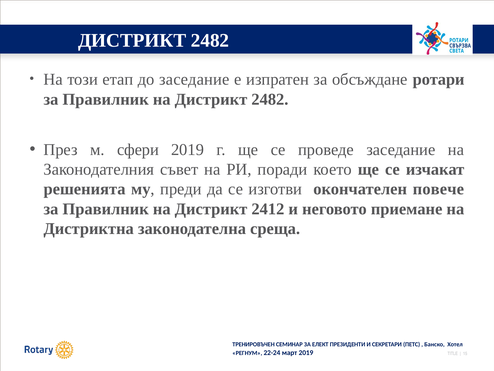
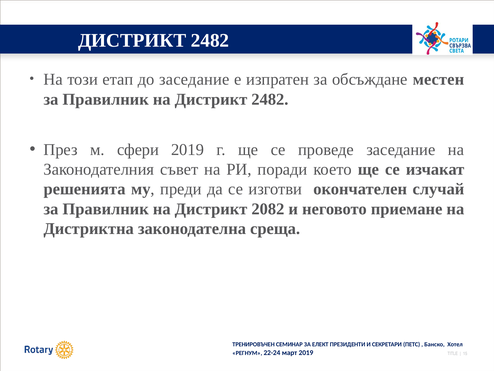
ротари: ротари -> местен
повече: повече -> случай
2412: 2412 -> 2082
